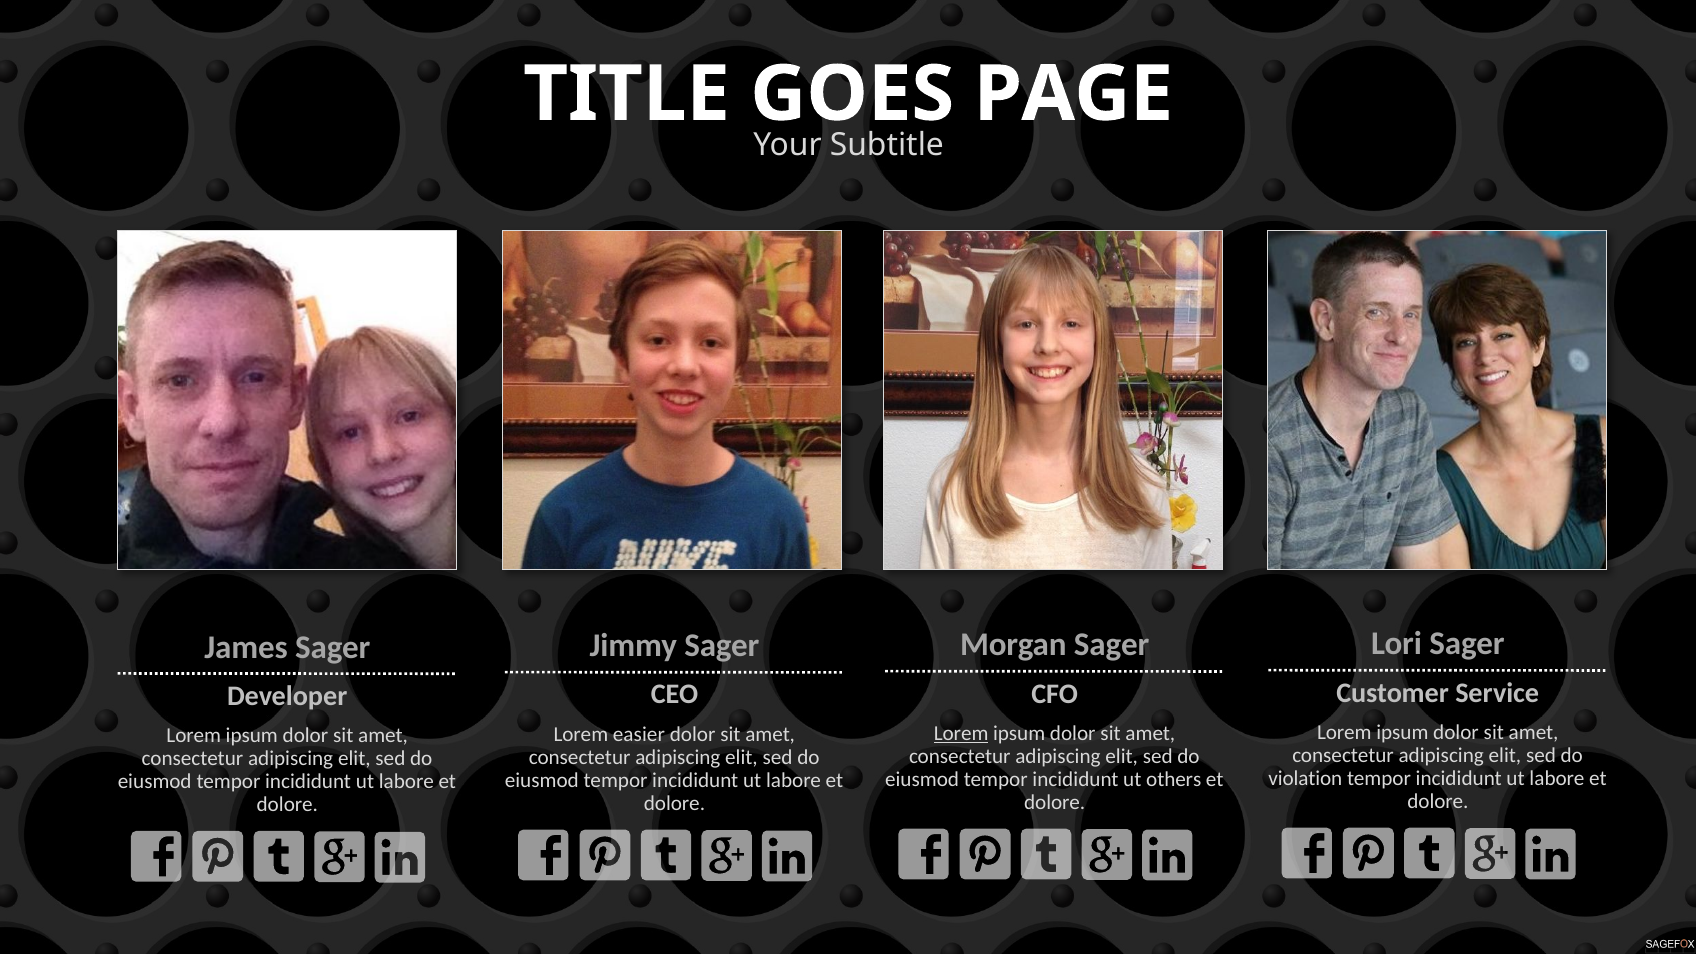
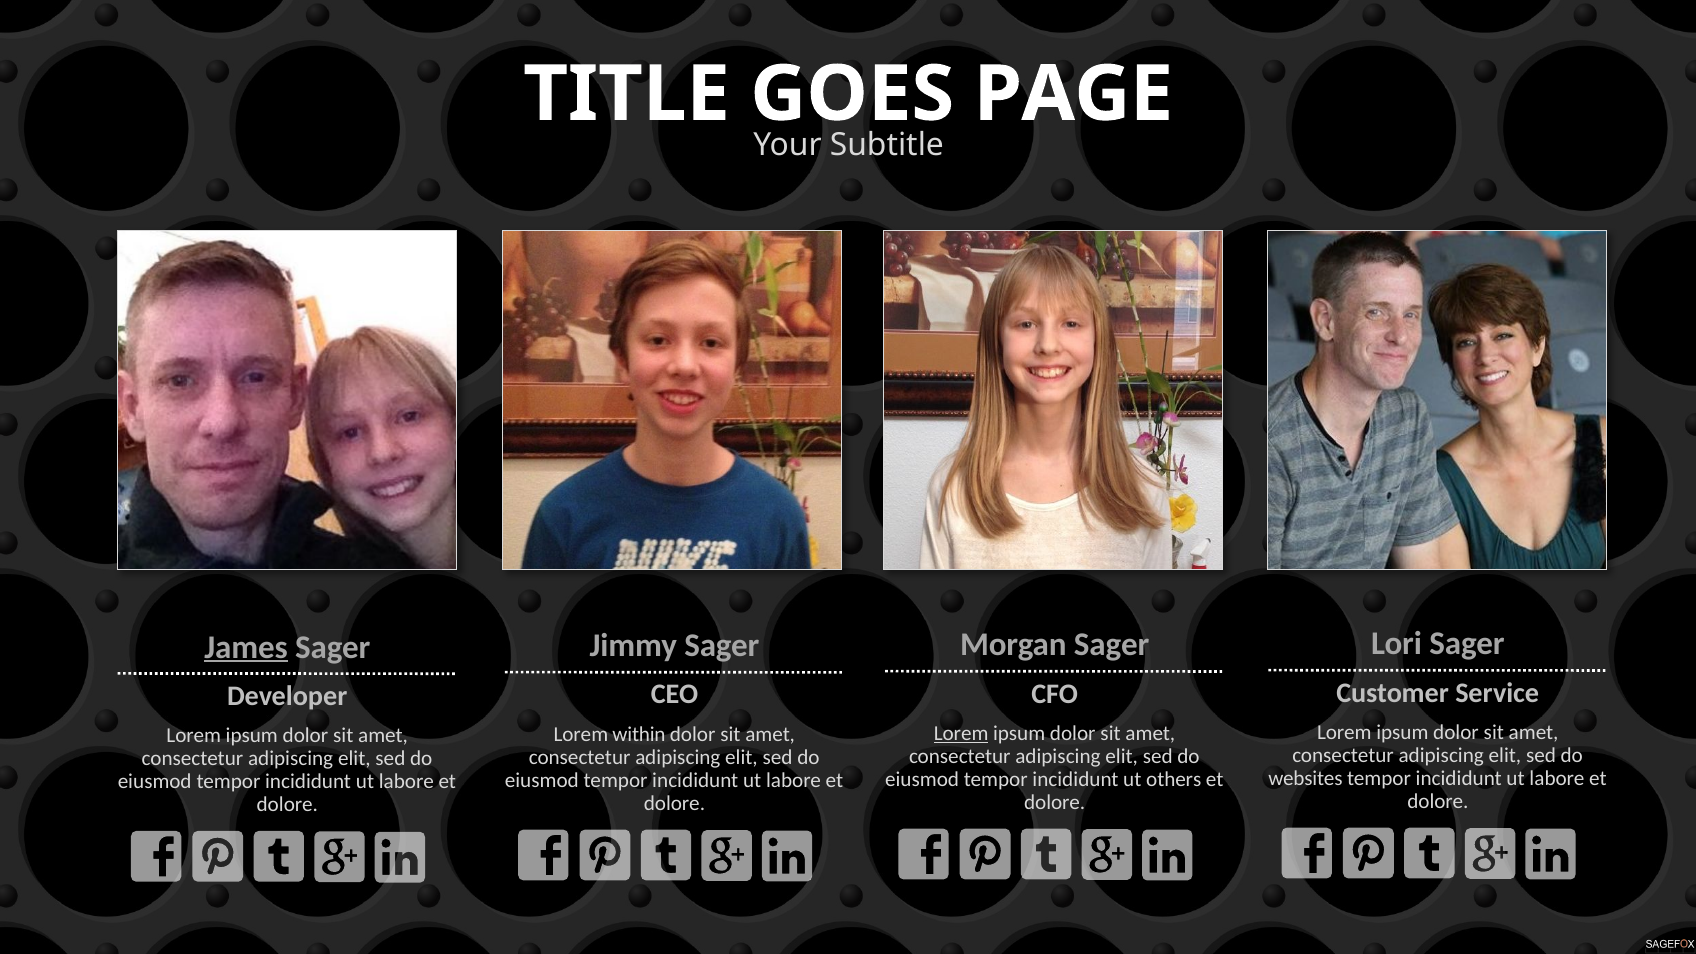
James underline: none -> present
easier: easier -> within
violation: violation -> websites
